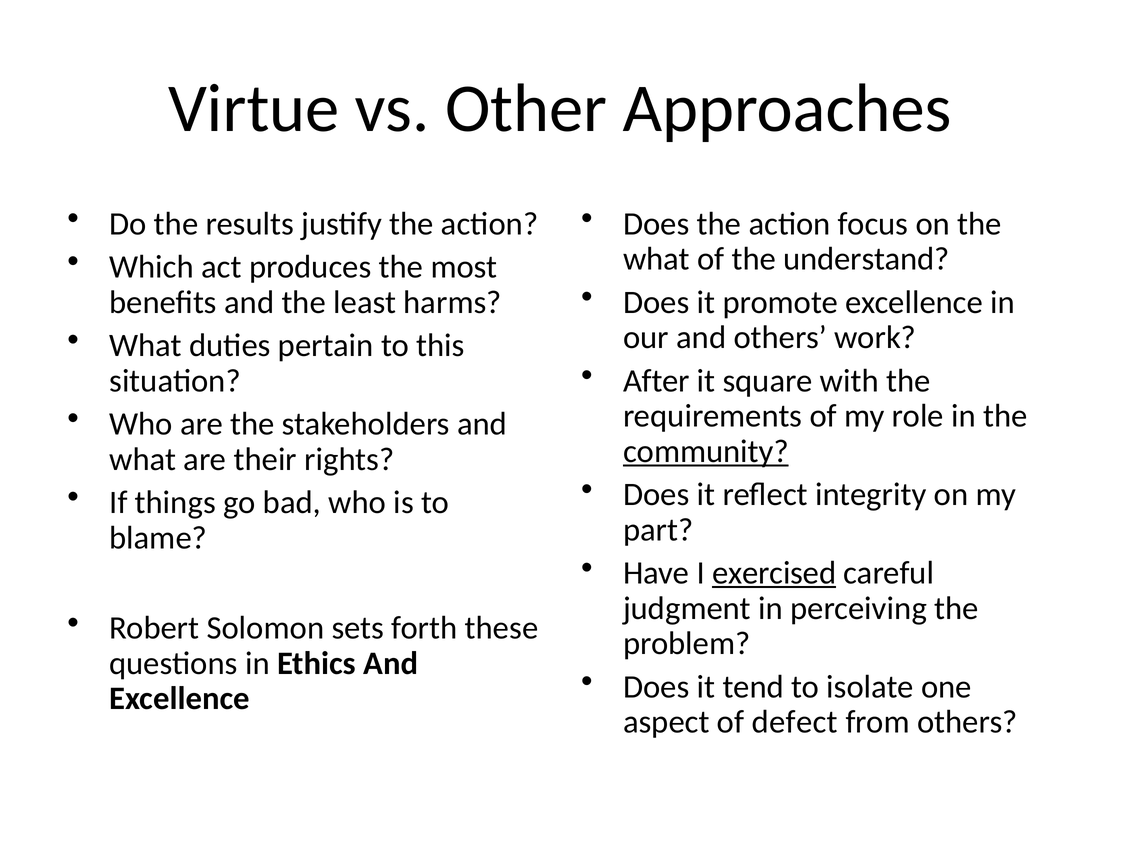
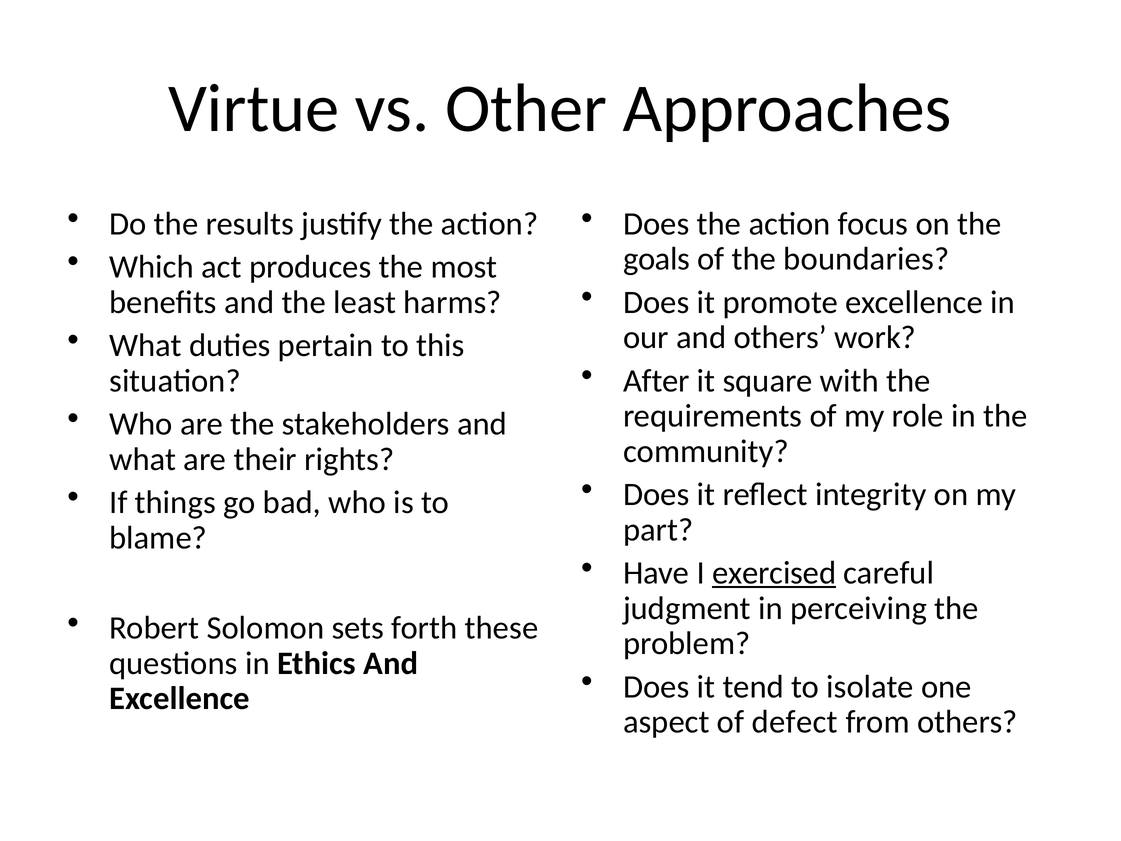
what at (657, 259): what -> goals
understand: understand -> boundaries
community underline: present -> none
